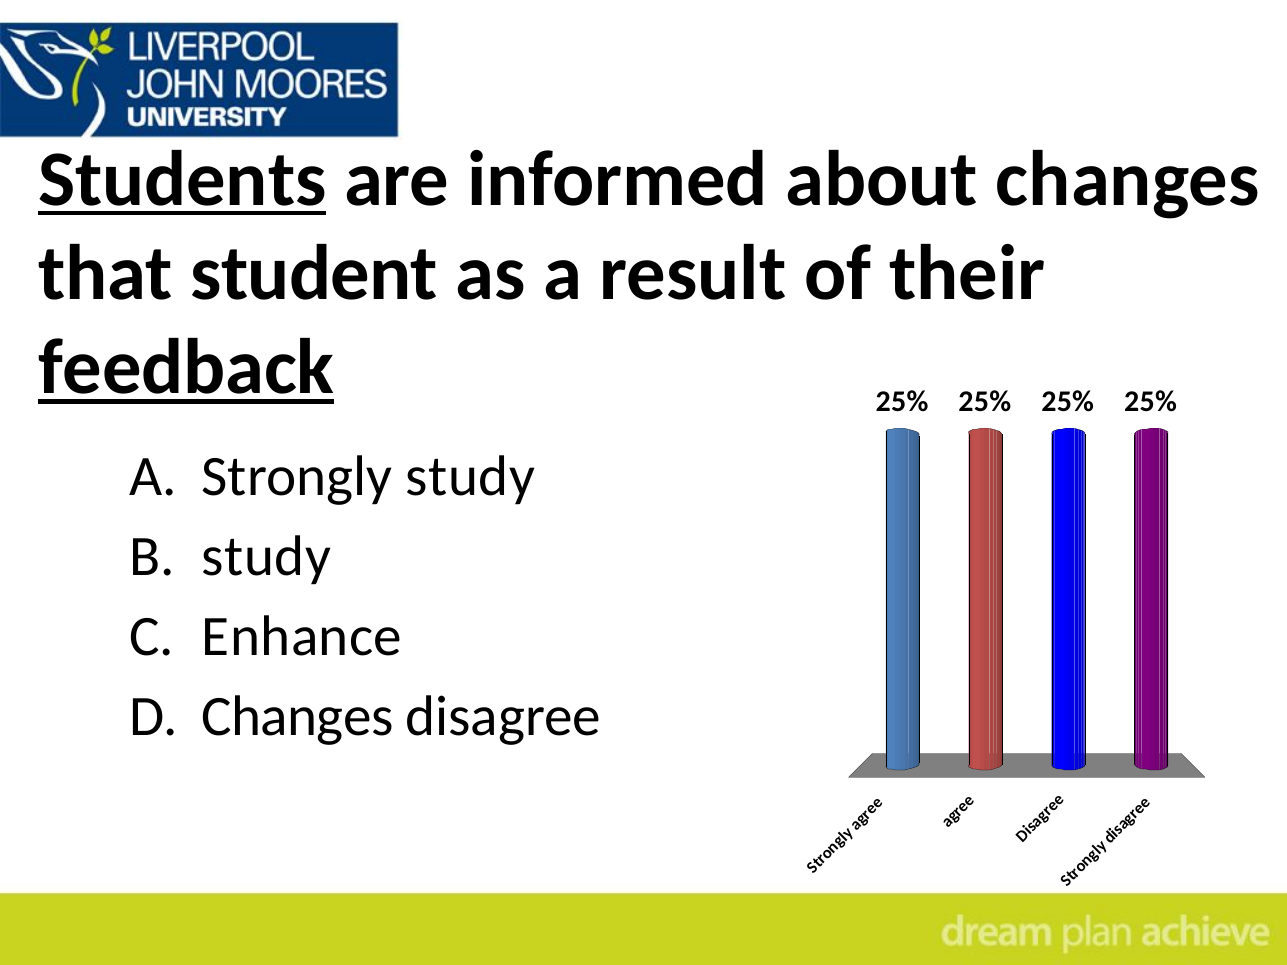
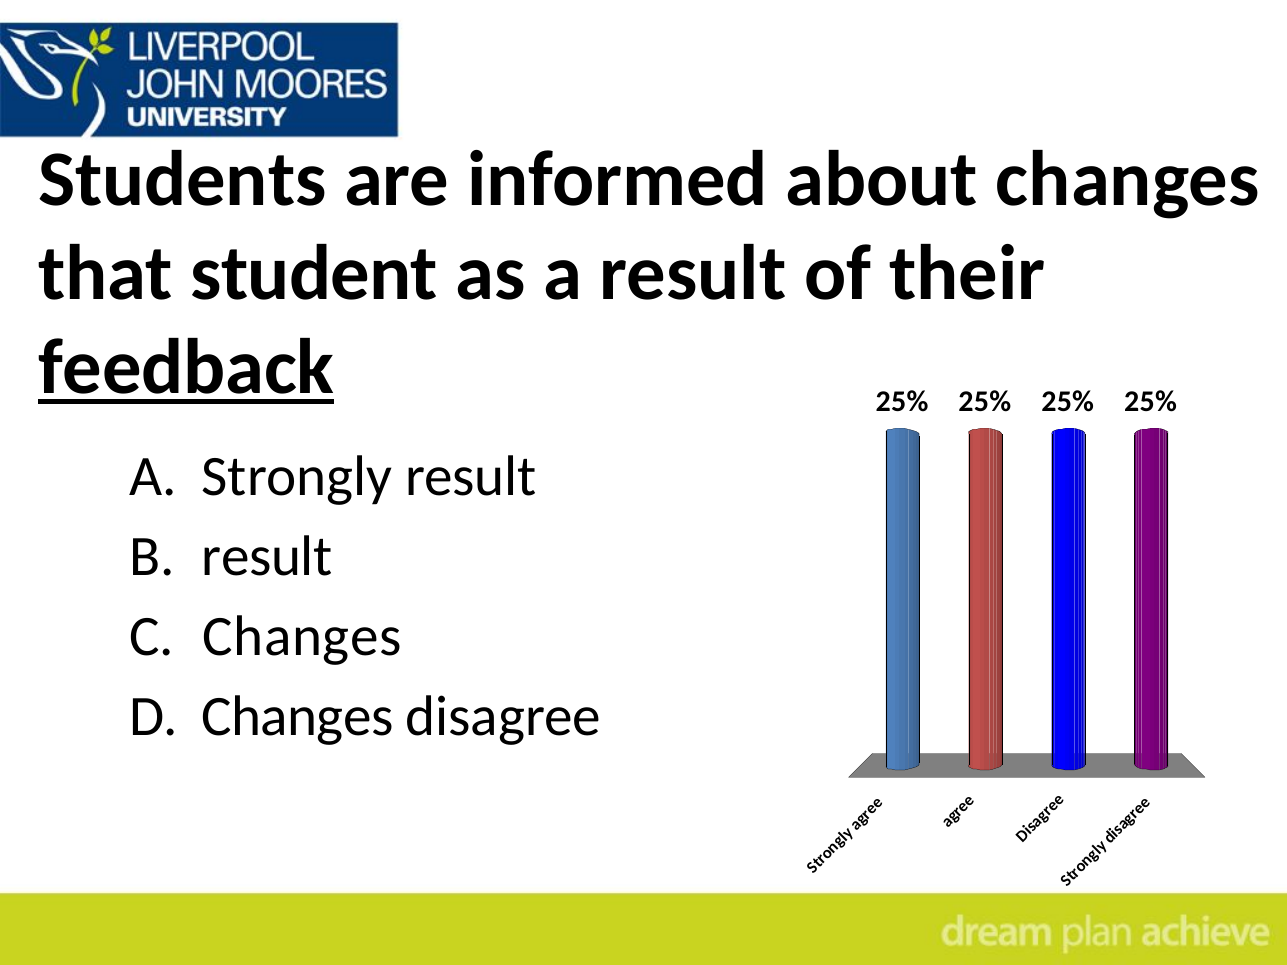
Students underline: present -> none
Strongly study: study -> result
study at (267, 557): study -> result
Enhance at (302, 637): Enhance -> Changes
